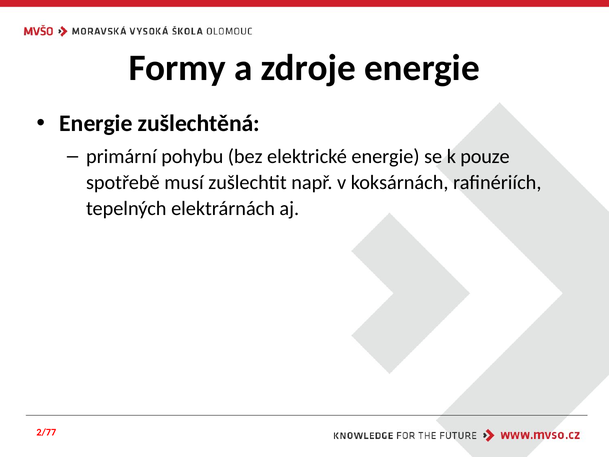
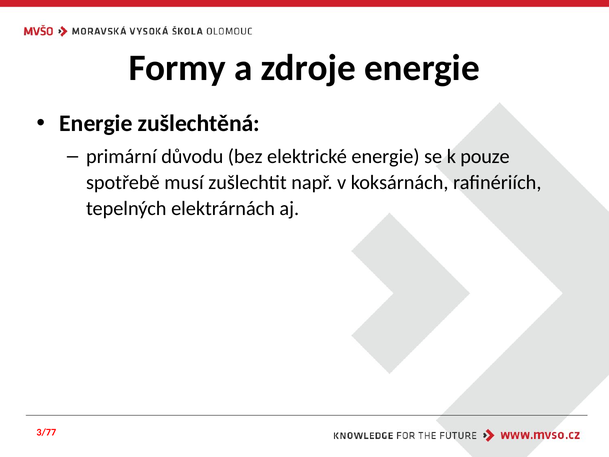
pohybu: pohybu -> důvodu
2/77: 2/77 -> 3/77
